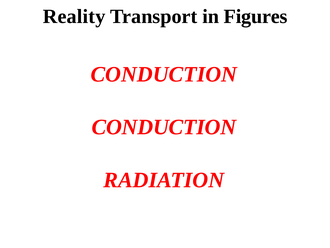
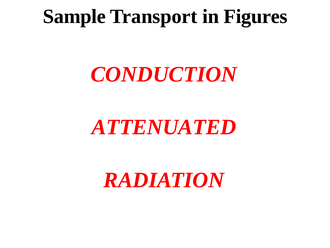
Reality: Reality -> Sample
CONDUCTION at (164, 127): CONDUCTION -> ATTENUATED
